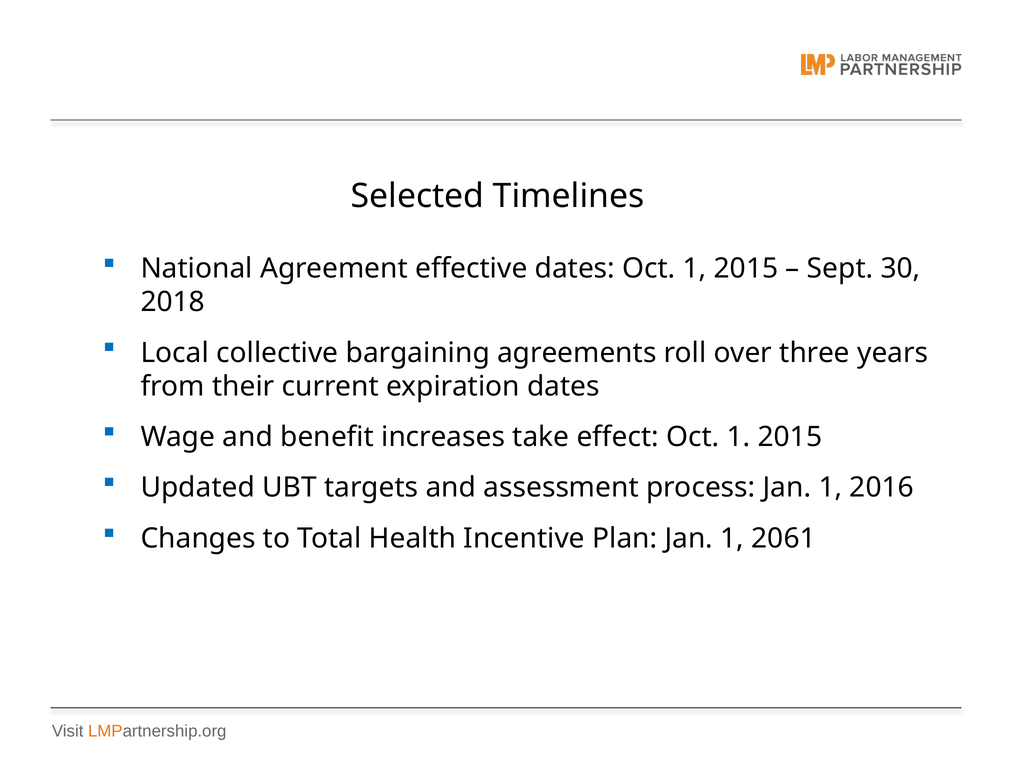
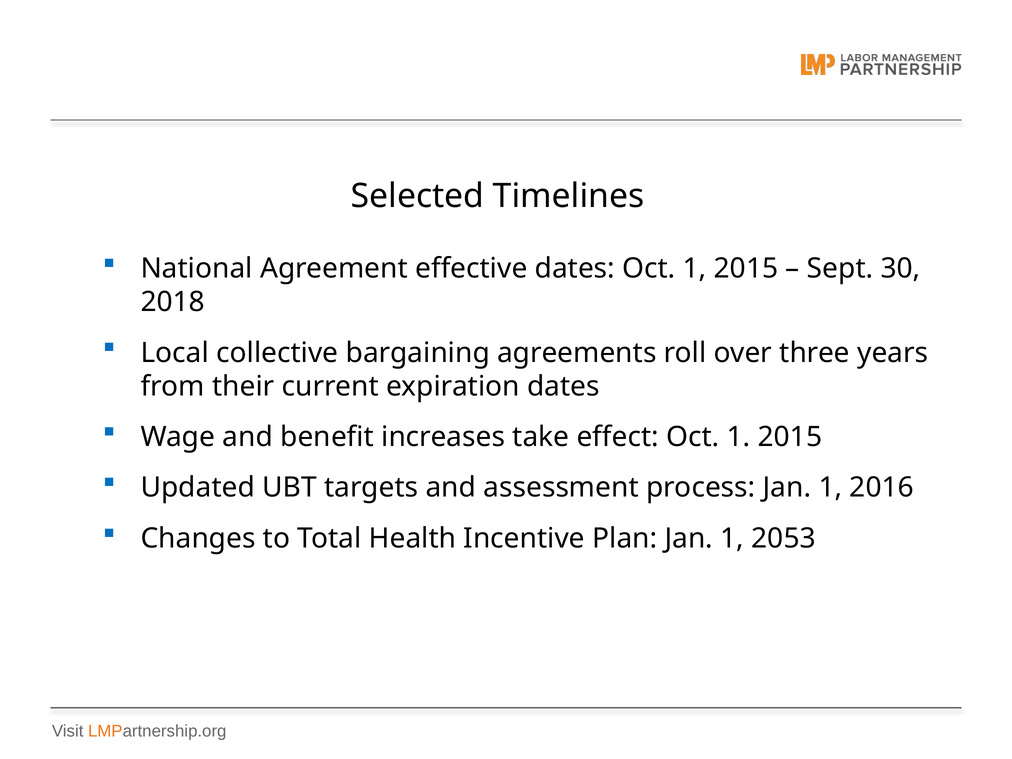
2061: 2061 -> 2053
